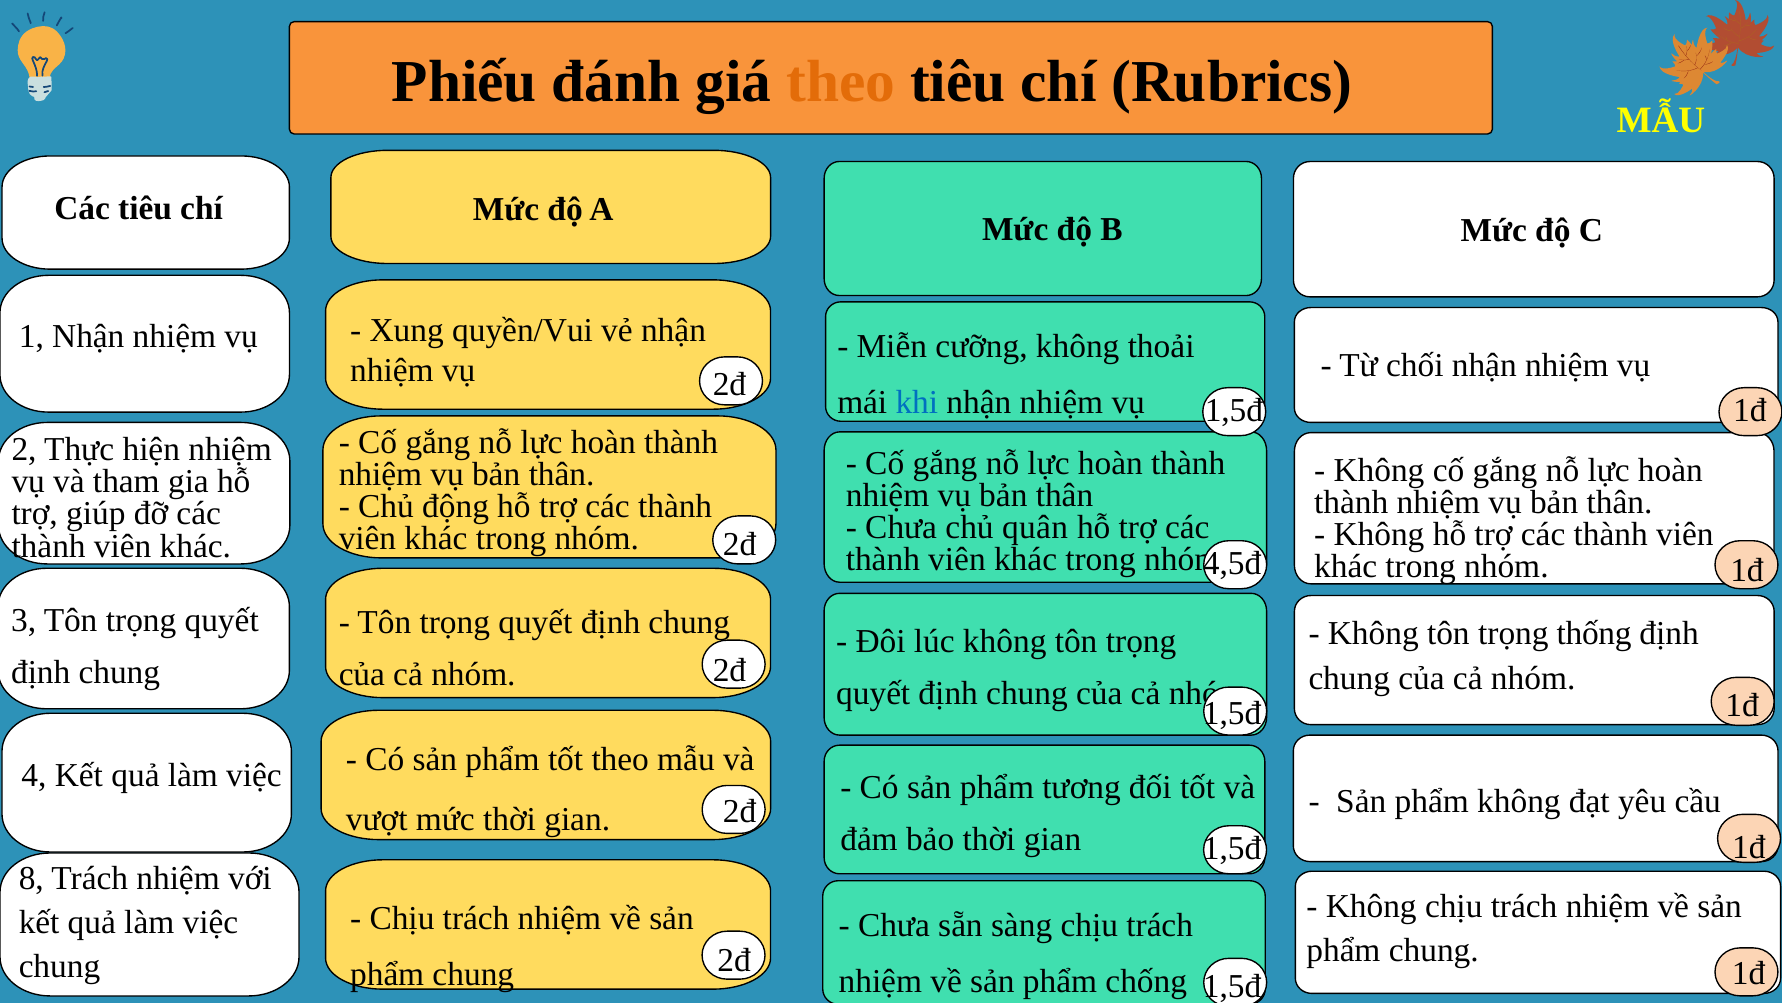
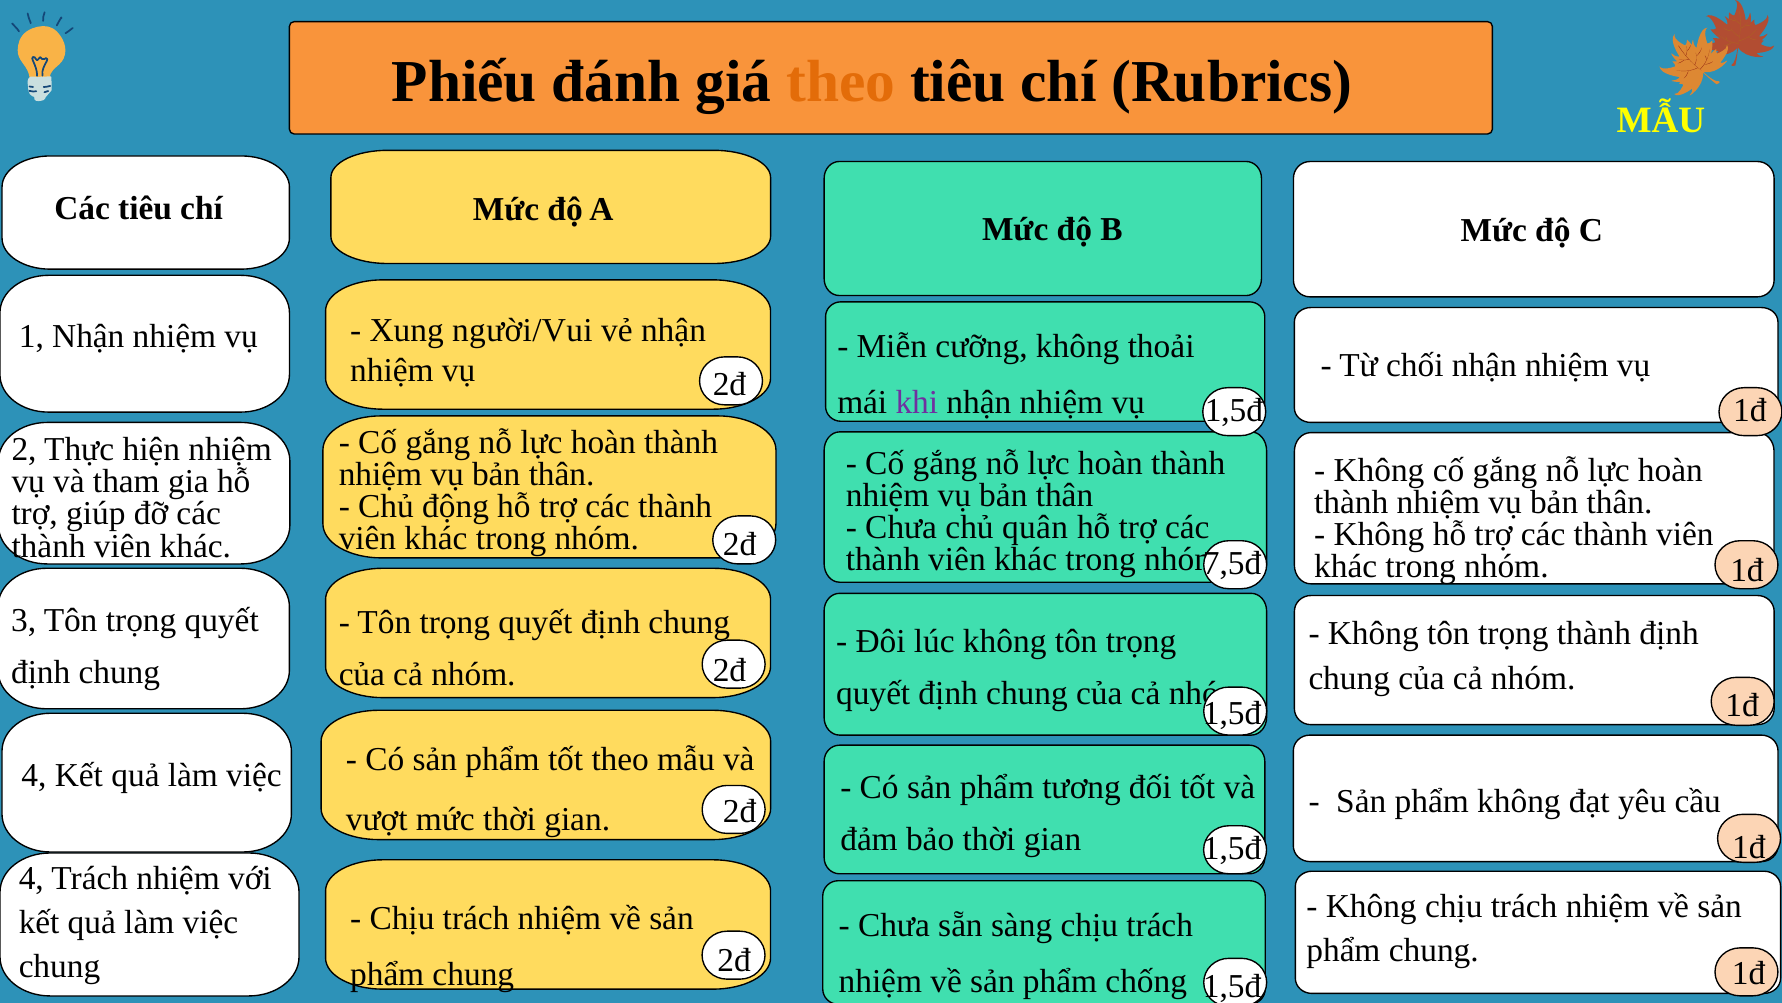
quyền/Vui: quyền/Vui -> người/Vui
khi colour: blue -> purple
4,5đ: 4,5đ -> 7,5đ
trọng thống: thống -> thành
8 at (31, 877): 8 -> 4
